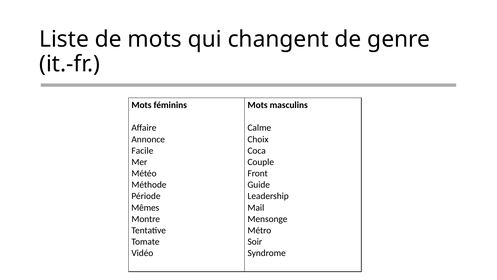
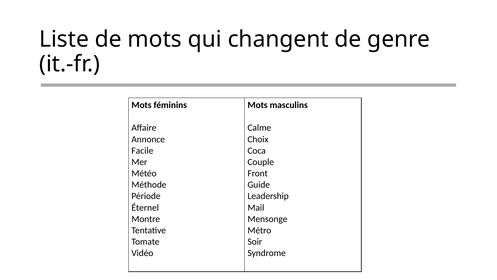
Mêmes: Mêmes -> Éternel
